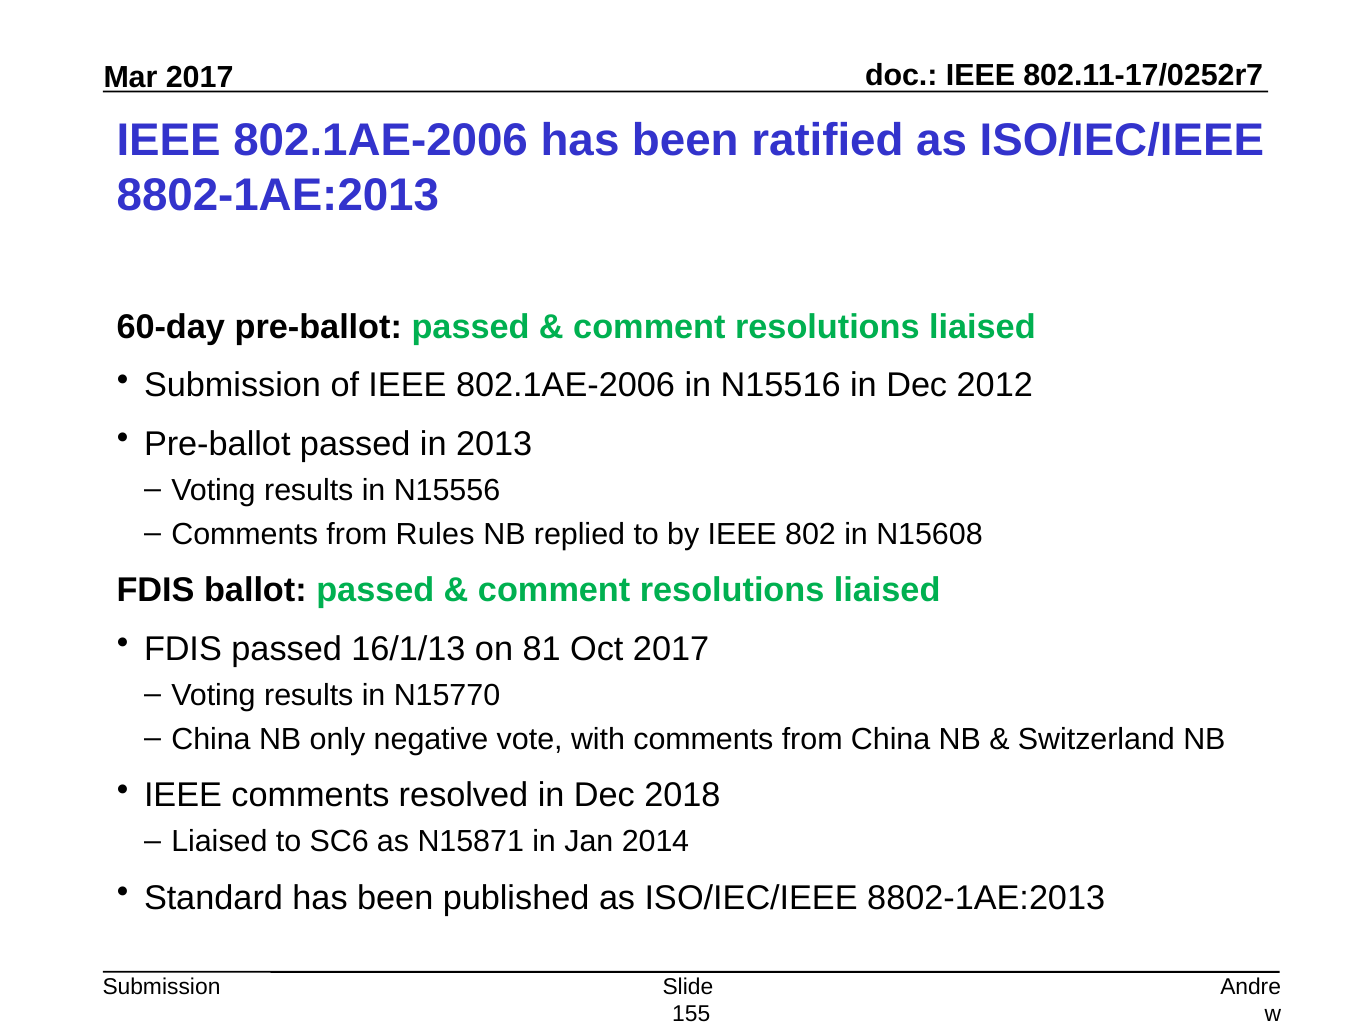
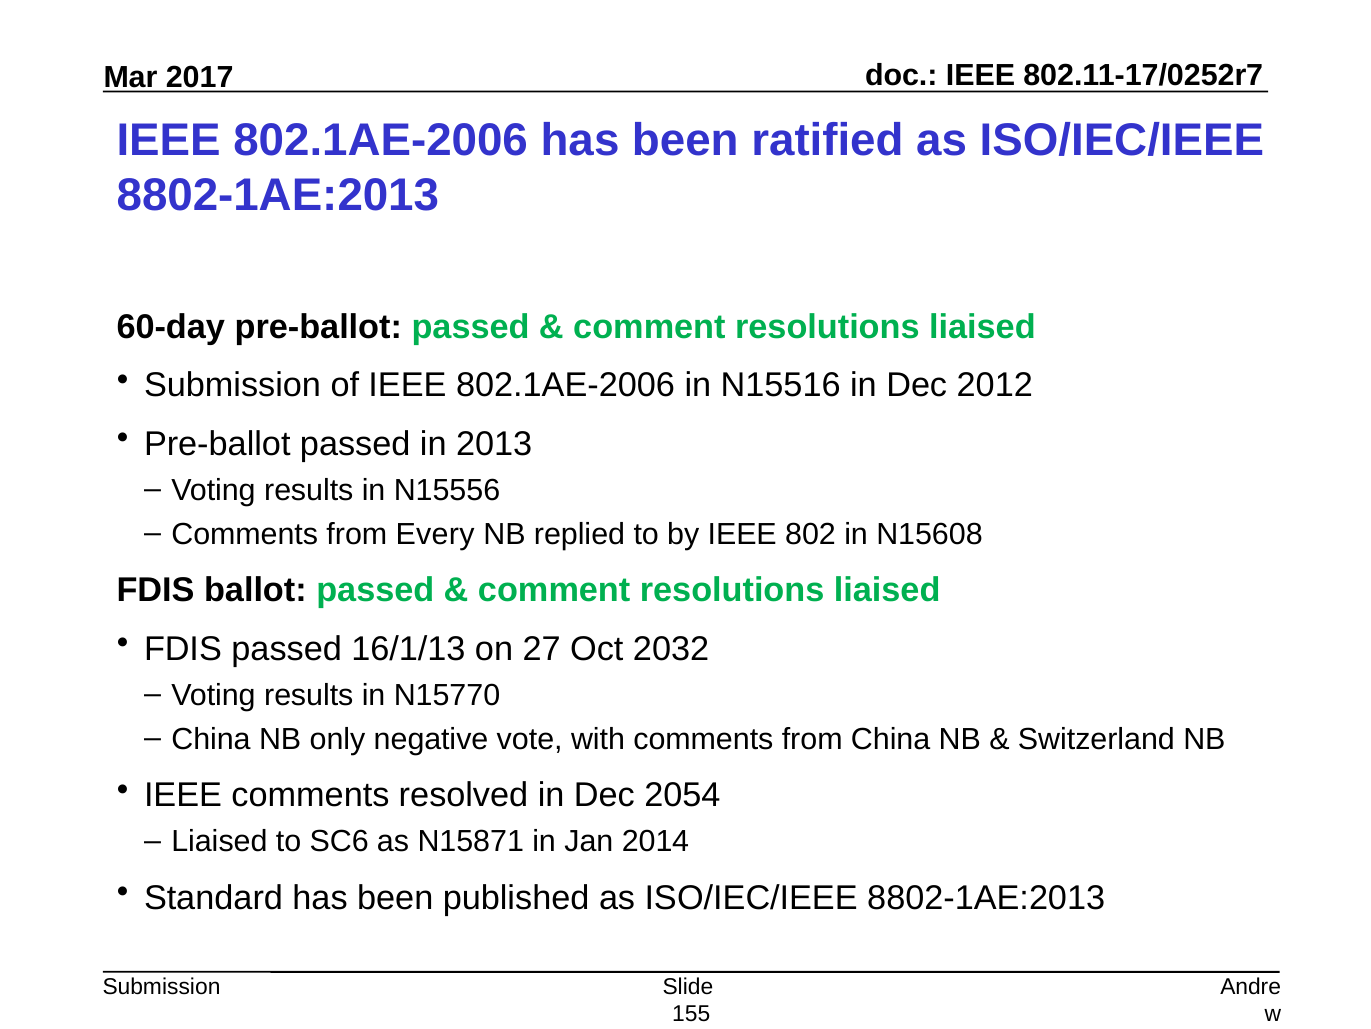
Rules: Rules -> Every
81: 81 -> 27
Oct 2017: 2017 -> 2032
2018: 2018 -> 2054
